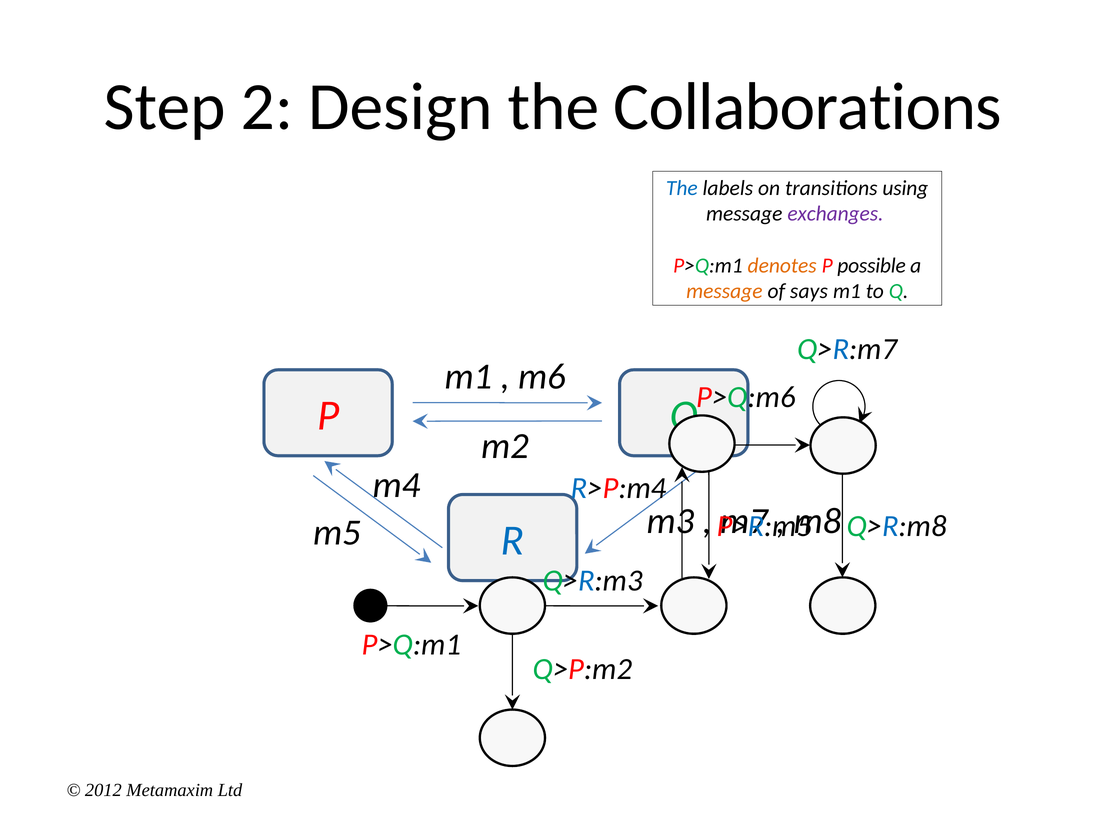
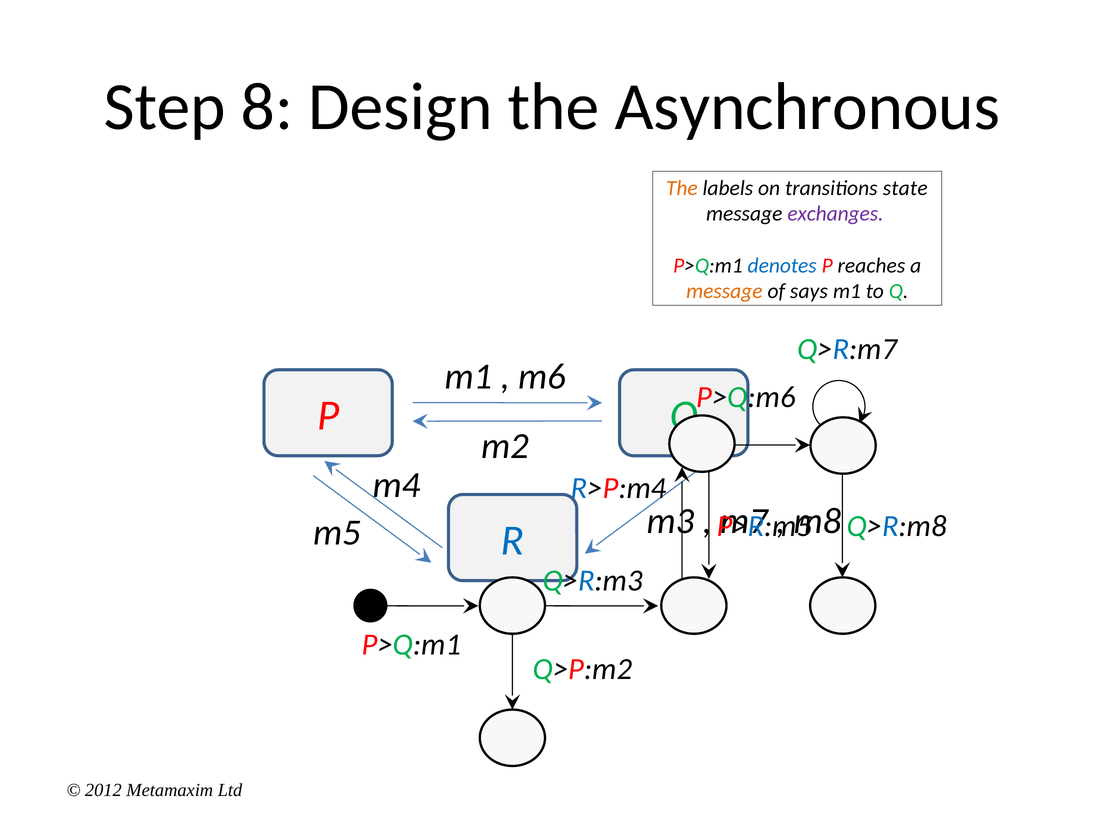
2: 2 -> 8
Collaborations: Collaborations -> Asynchronous
The at (682, 188) colour: blue -> orange
using: using -> state
denotes colour: orange -> blue
possible: possible -> reaches
